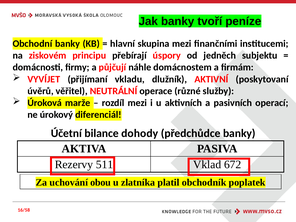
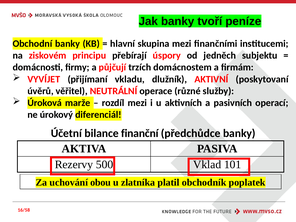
náhle: náhle -> trzích
dohody: dohody -> finanční
511: 511 -> 500
672: 672 -> 101
